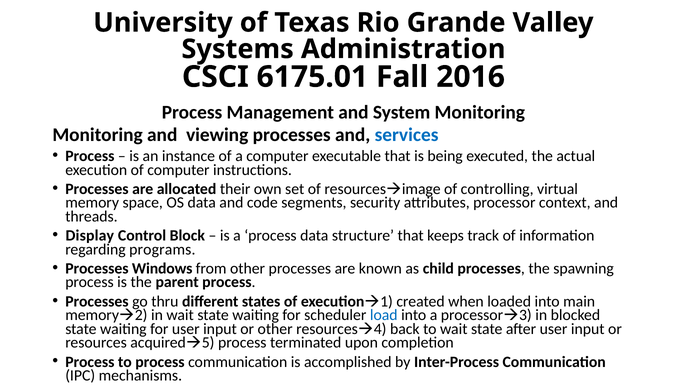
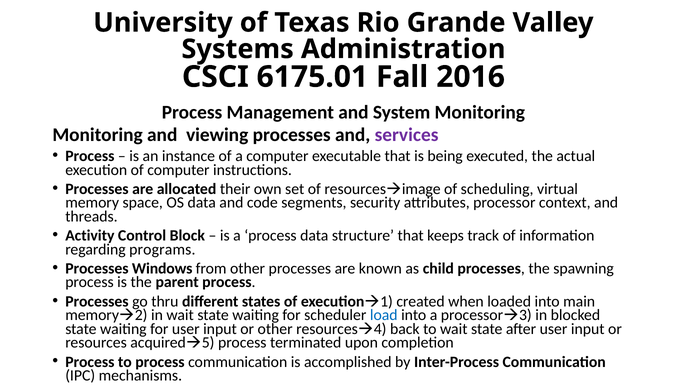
services colour: blue -> purple
controlling: controlling -> scheduling
Display: Display -> Activity
